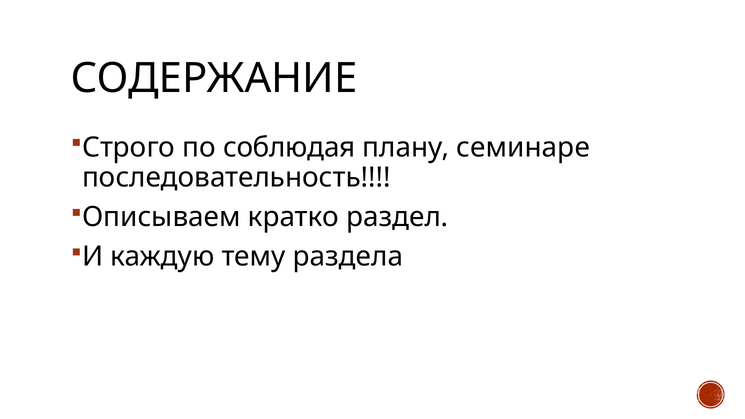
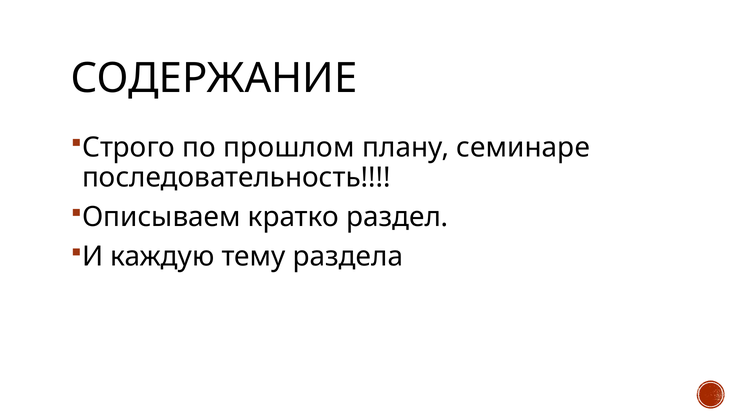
соблюдая: соблюдая -> прошлом
